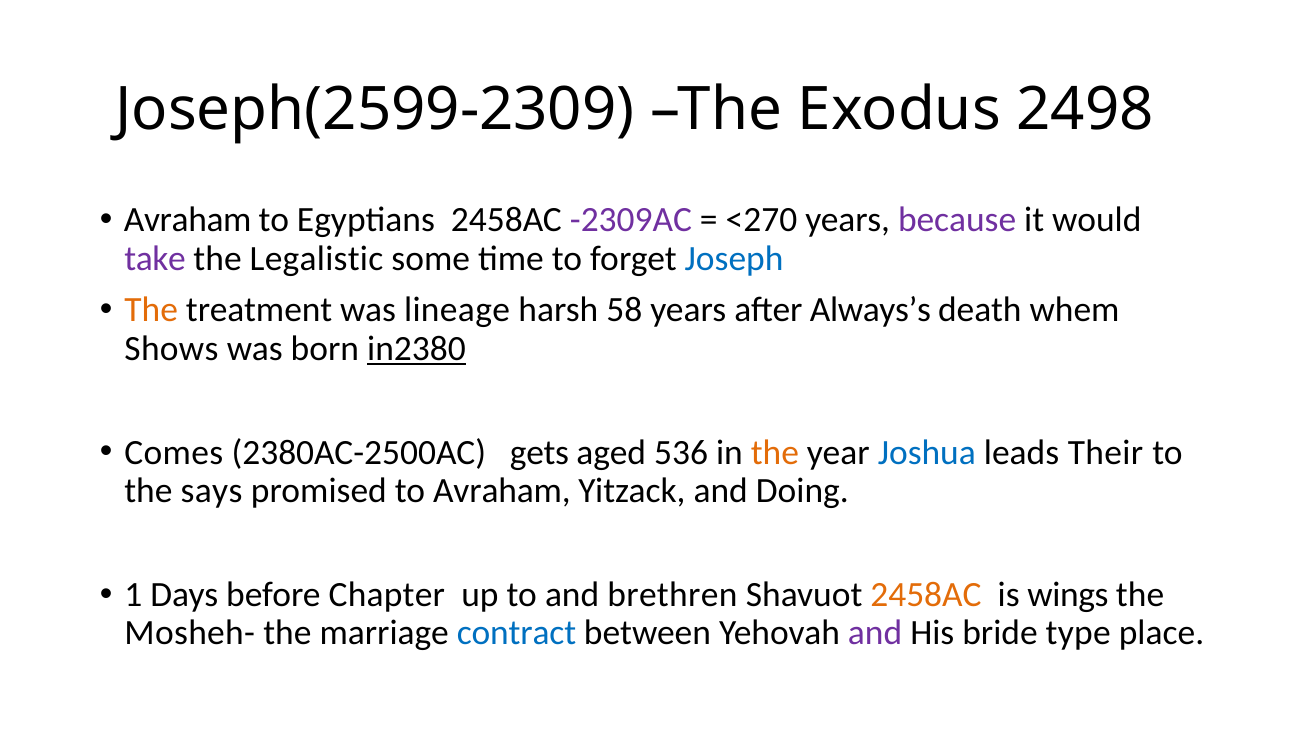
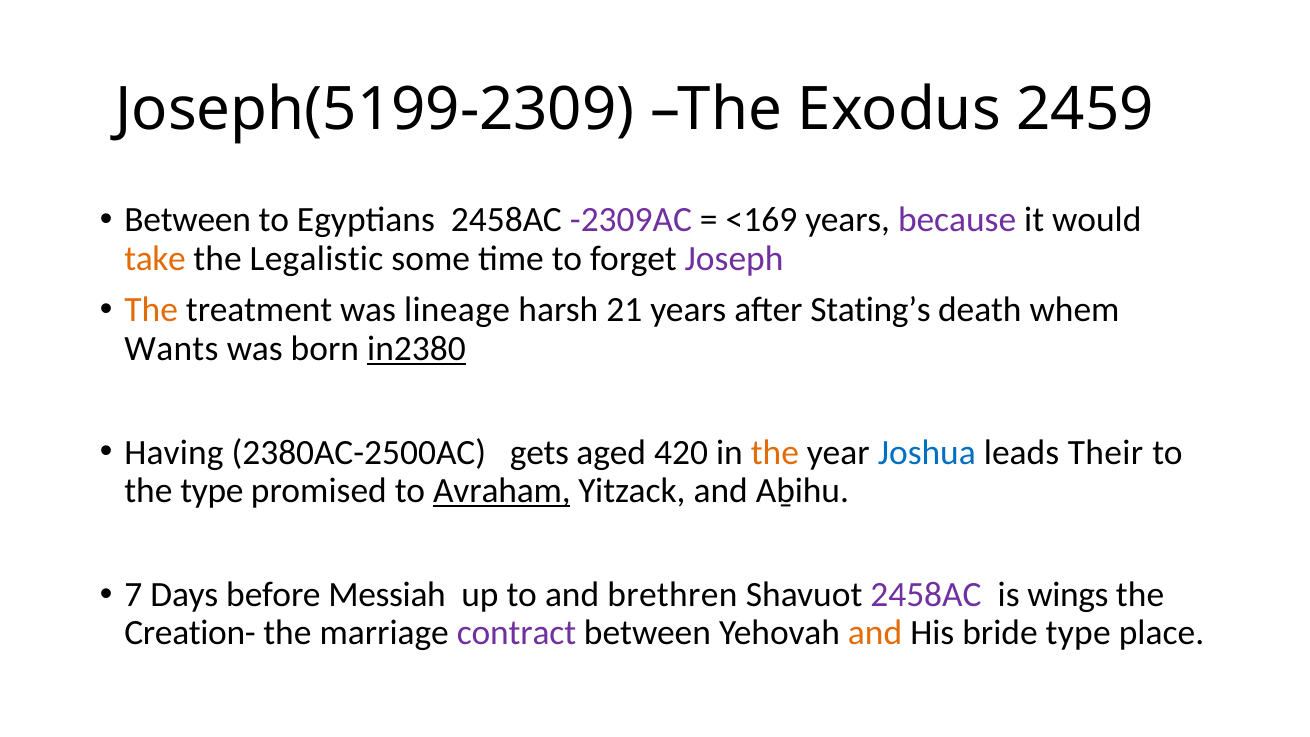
Joseph(2599-2309: Joseph(2599-2309 -> Joseph(5199-2309
2498: 2498 -> 2459
Avraham at (188, 220): Avraham -> Between
<270: <270 -> <169
take colour: purple -> orange
Joseph colour: blue -> purple
58: 58 -> 21
Always’s: Always’s -> Stating’s
Shows: Shows -> Wants
Comes: Comes -> Having
536: 536 -> 420
the says: says -> type
Avraham at (502, 491) underline: none -> present
Doing: Doing -> Aḇihu
1: 1 -> 7
Chapter: Chapter -> Messiah
2458AC at (926, 595) colour: orange -> purple
Mosheh-: Mosheh- -> Creation-
contract colour: blue -> purple
and at (875, 633) colour: purple -> orange
